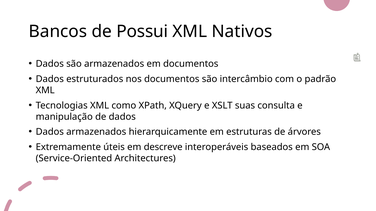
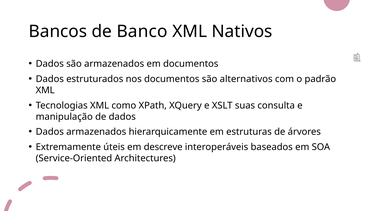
Possui: Possui -> Banco
intercâmbio: intercâmbio -> alternativos
